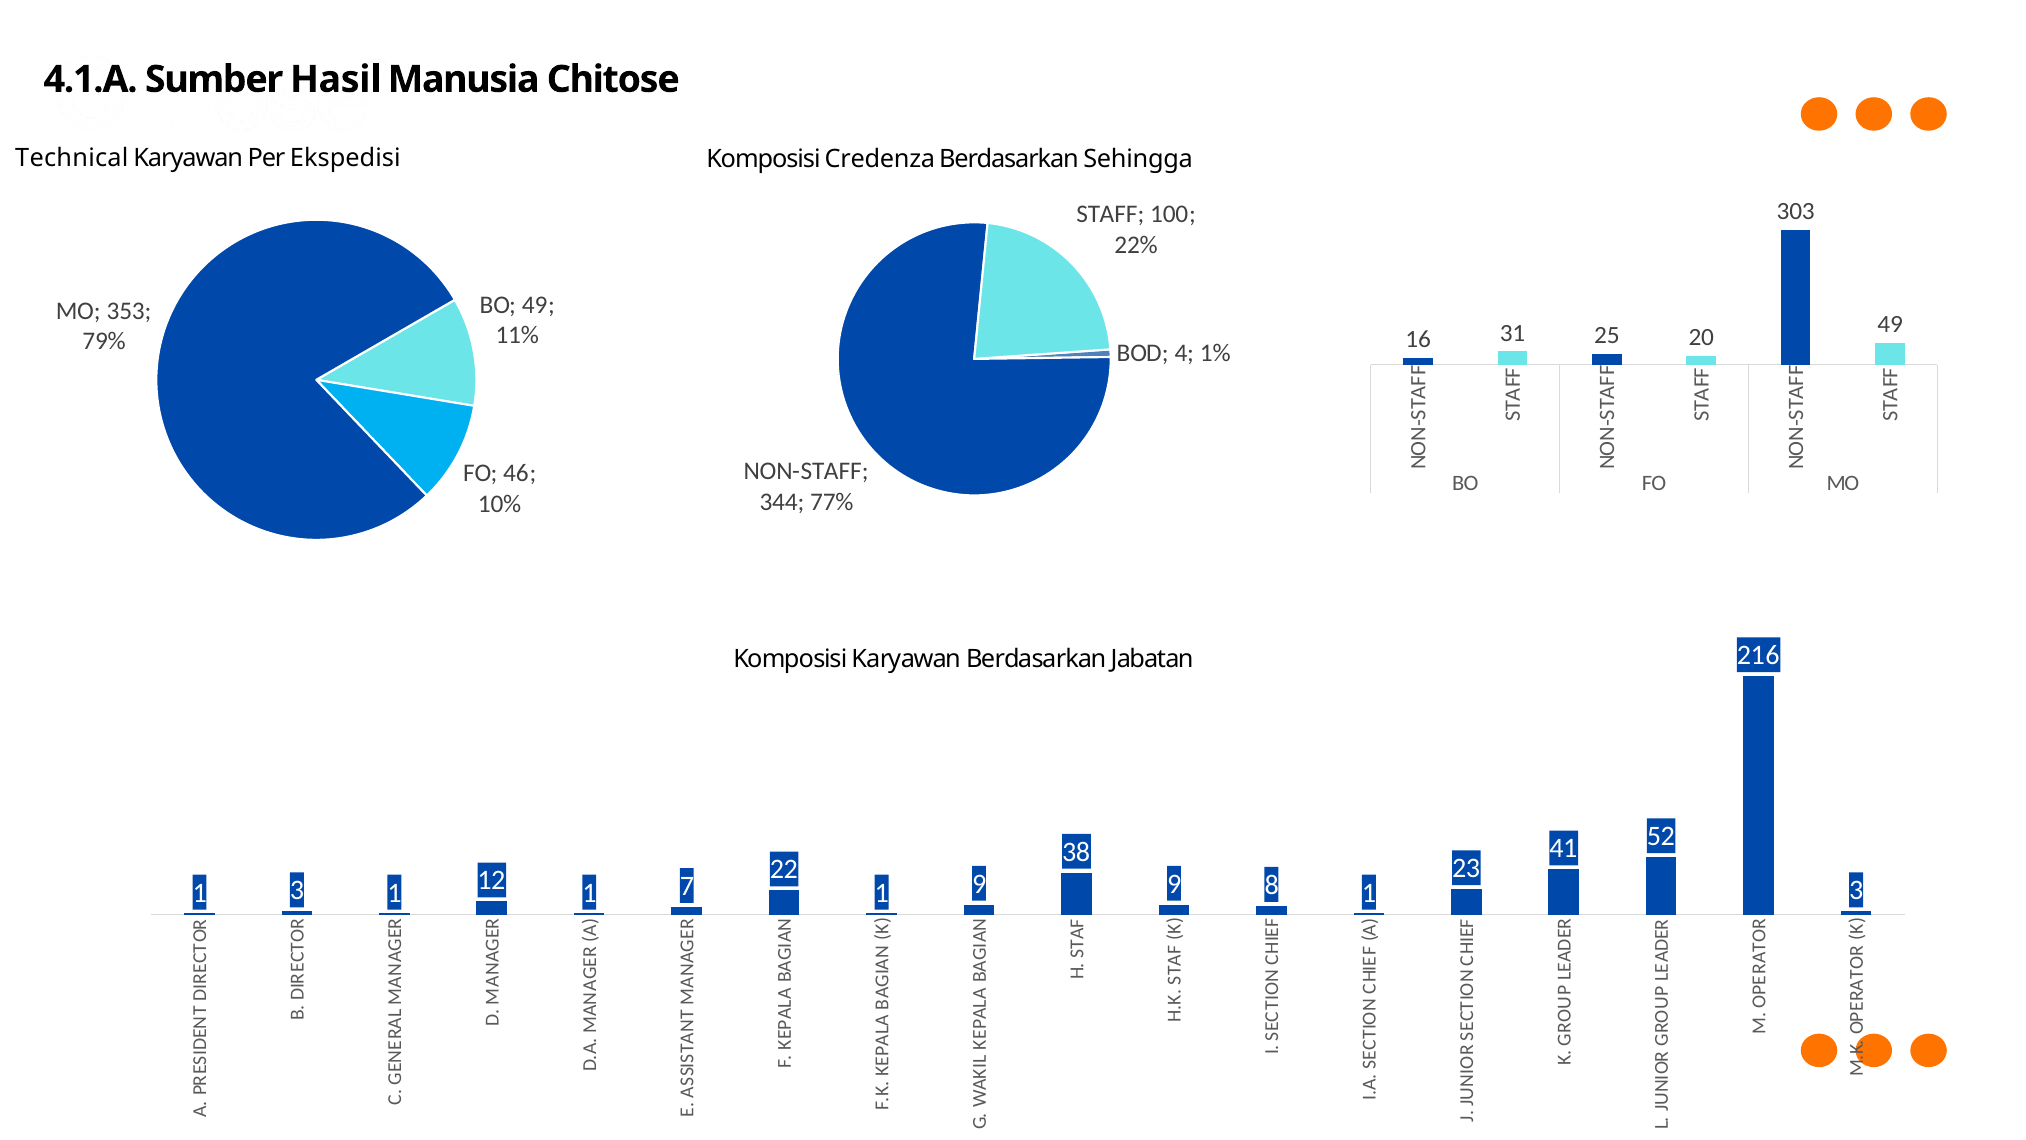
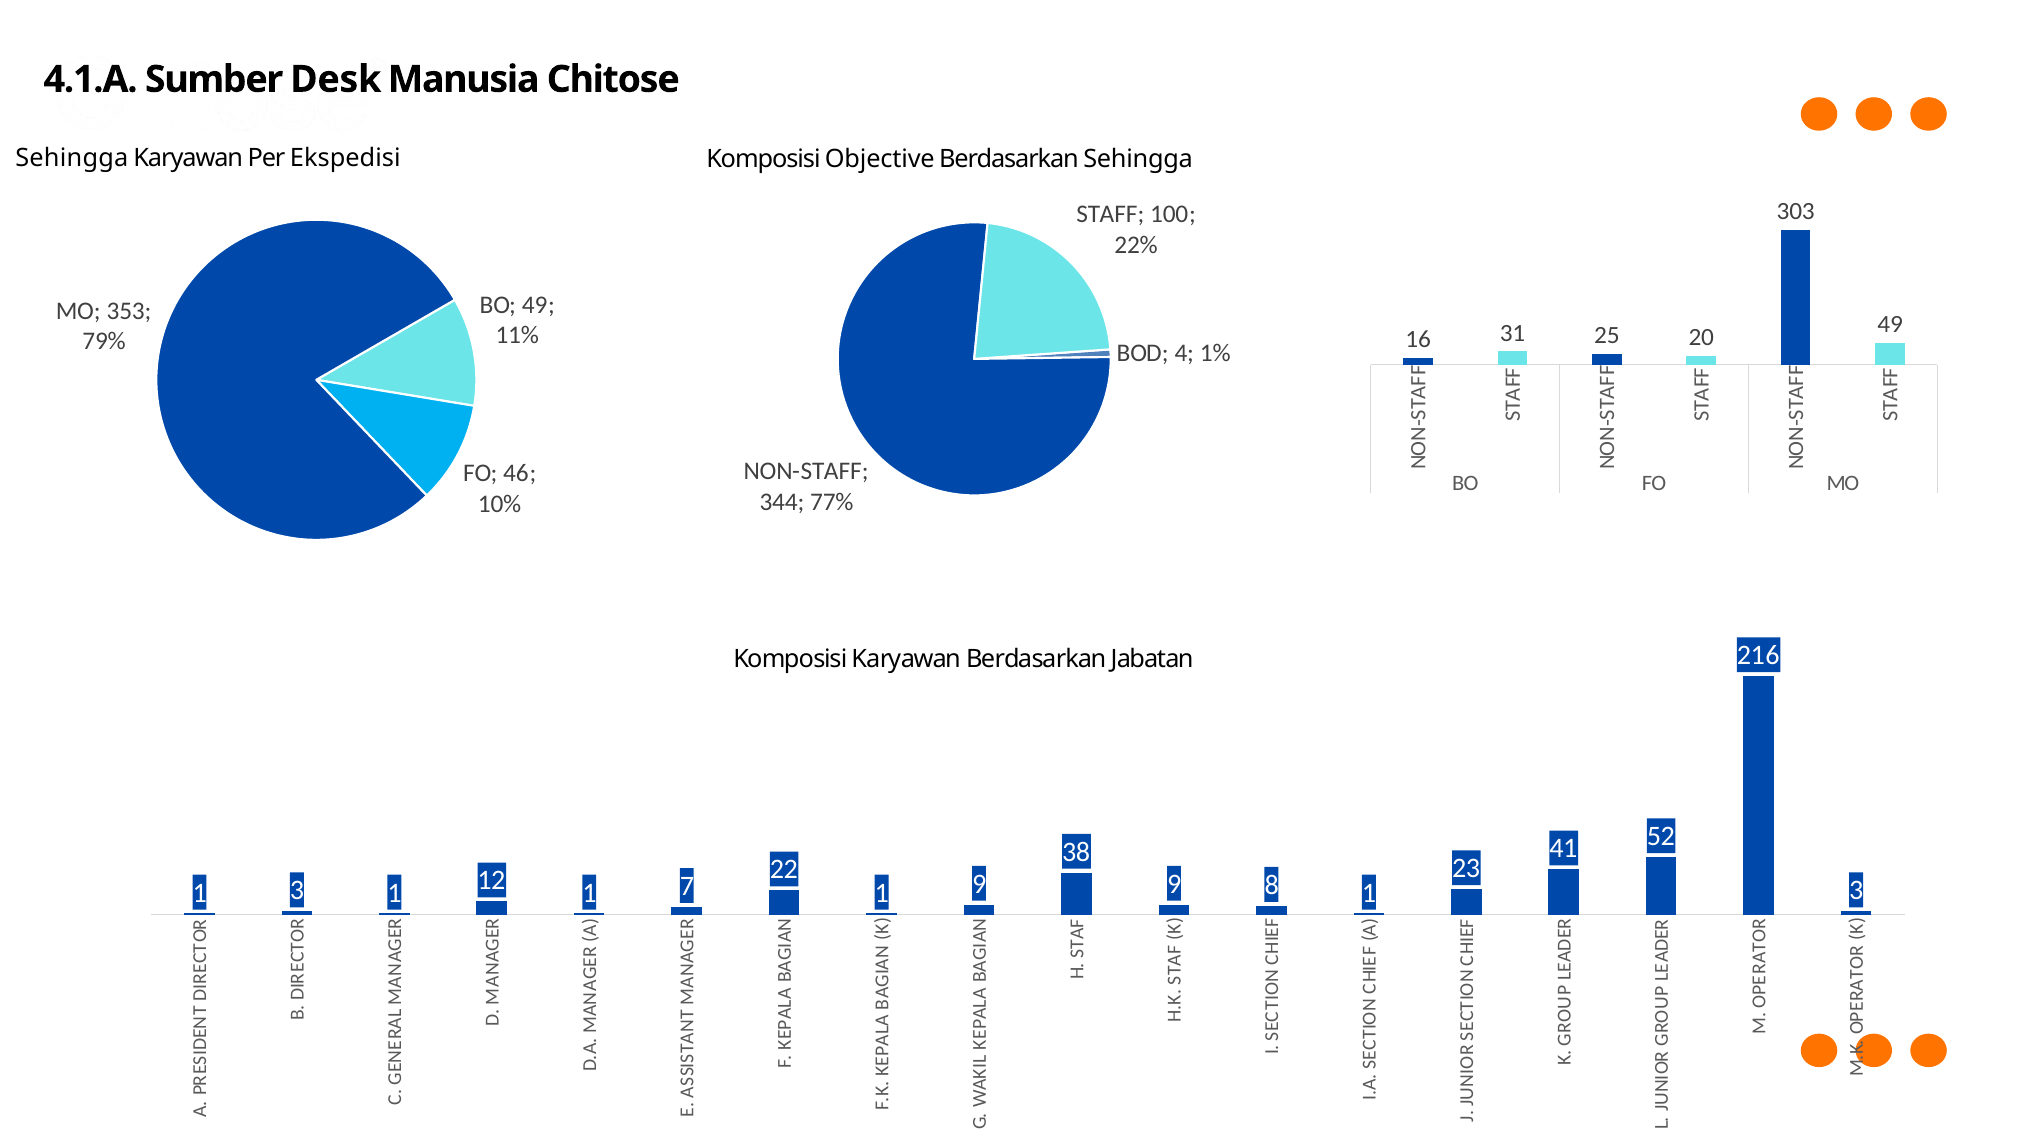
Hasil: Hasil -> Desk
Technical at (72, 159): Technical -> Sehingga
Credenza: Credenza -> Objective
